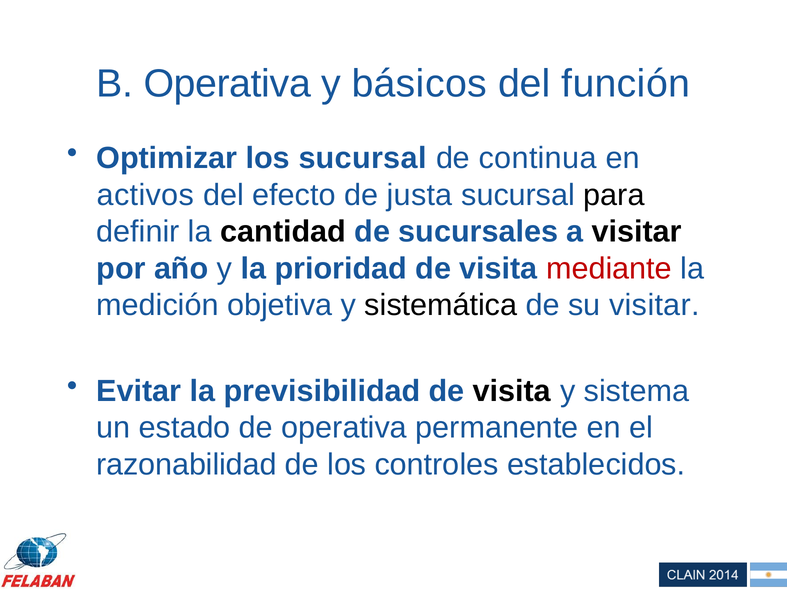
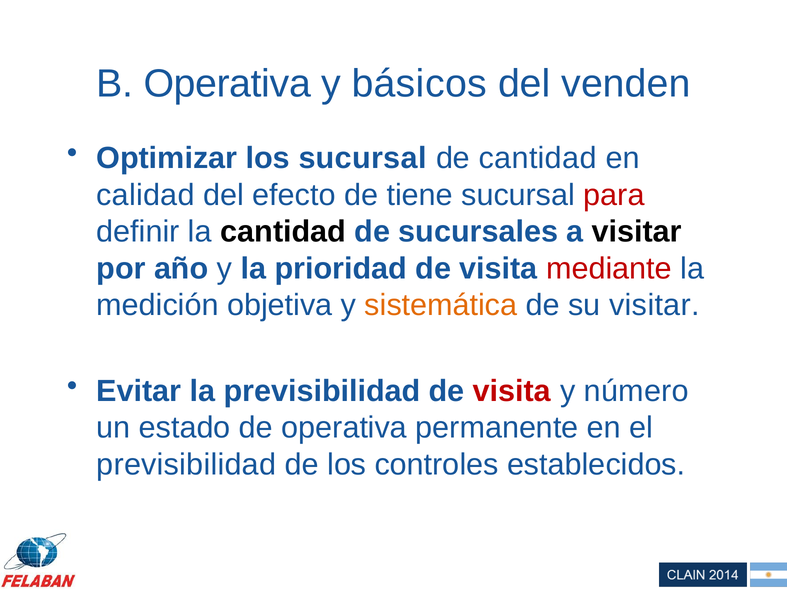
función: función -> venden
de continua: continua -> cantidad
activos: activos -> calidad
justa: justa -> tiene
para colour: black -> red
sistemática colour: black -> orange
visita at (512, 391) colour: black -> red
sistema: sistema -> número
razonabilidad at (186, 465): razonabilidad -> previsibilidad
